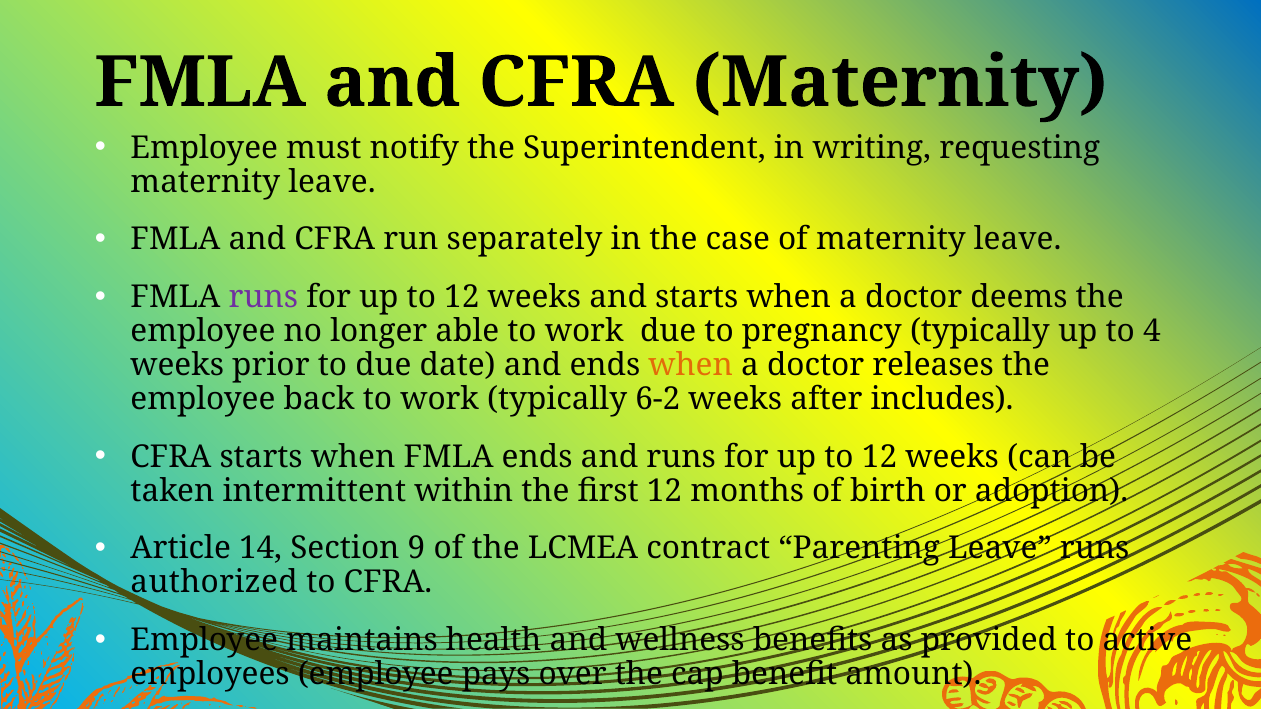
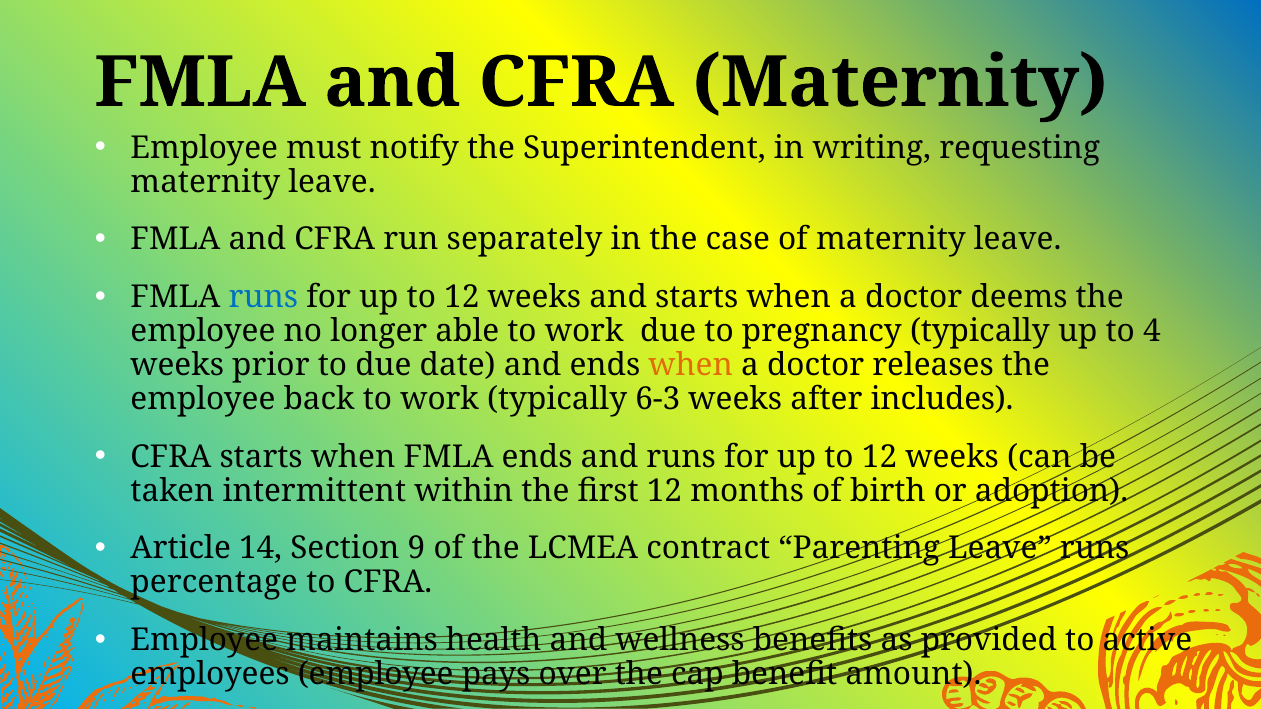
runs at (263, 297) colour: purple -> blue
6-2: 6-2 -> 6-3
authorized: authorized -> percentage
